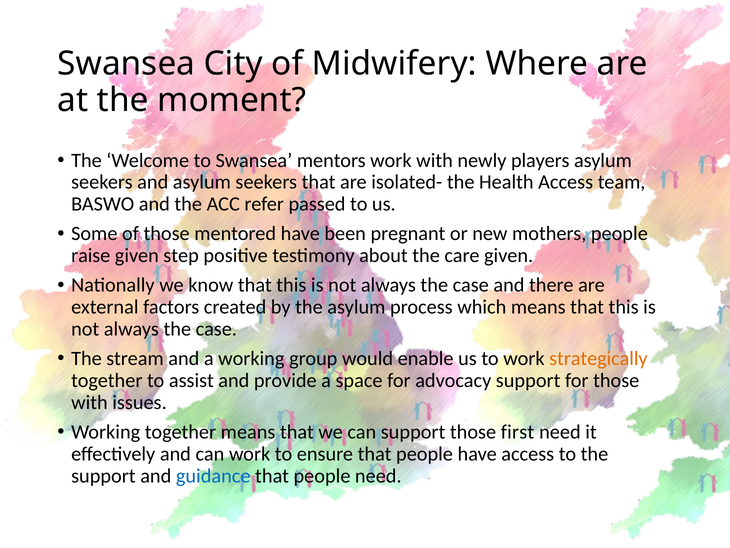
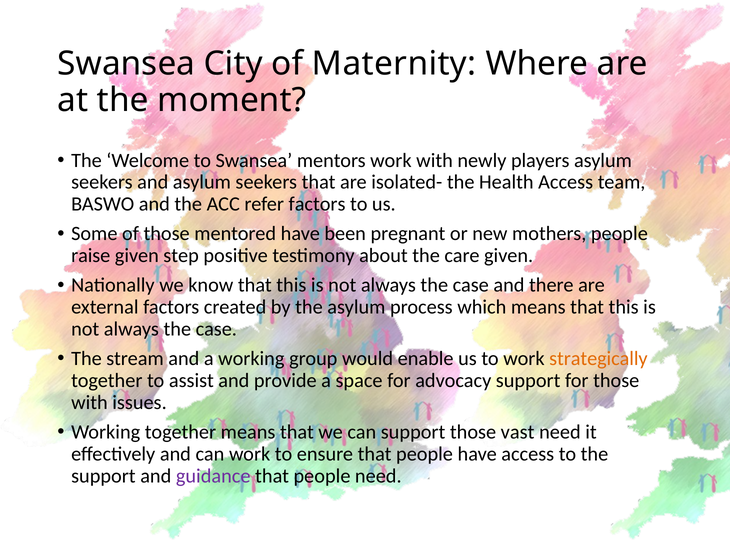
Midwifery: Midwifery -> Maternity
refer passed: passed -> factors
first: first -> vast
guidance colour: blue -> purple
